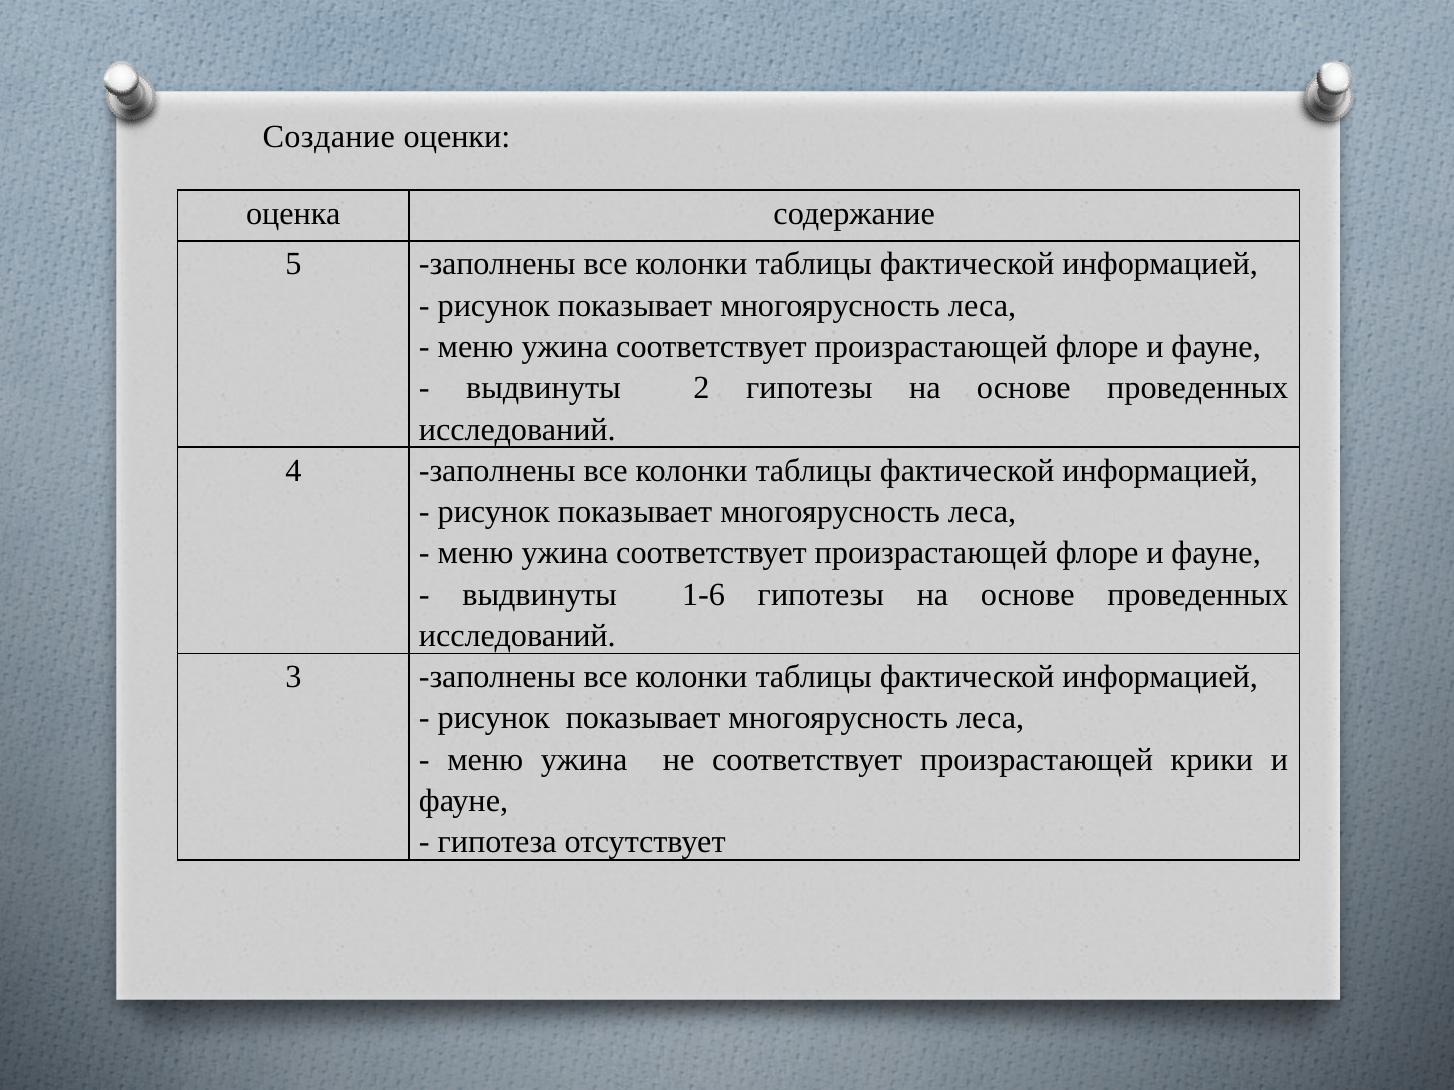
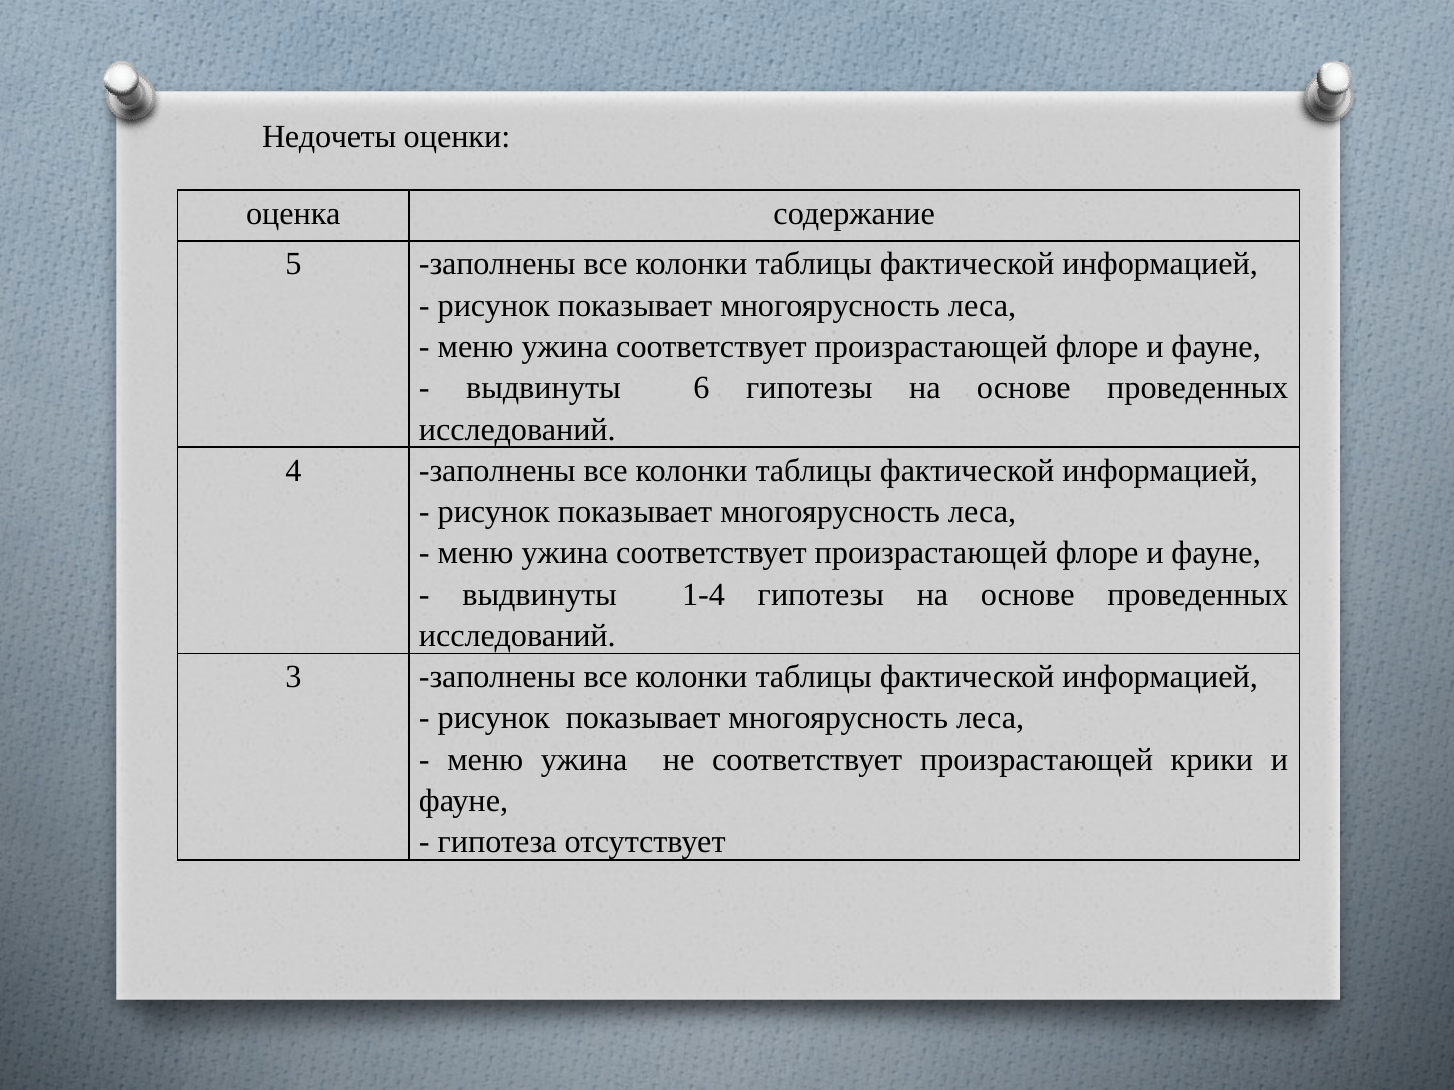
Создание: Создание -> Недочеты
2: 2 -> 6
1-6: 1-6 -> 1-4
